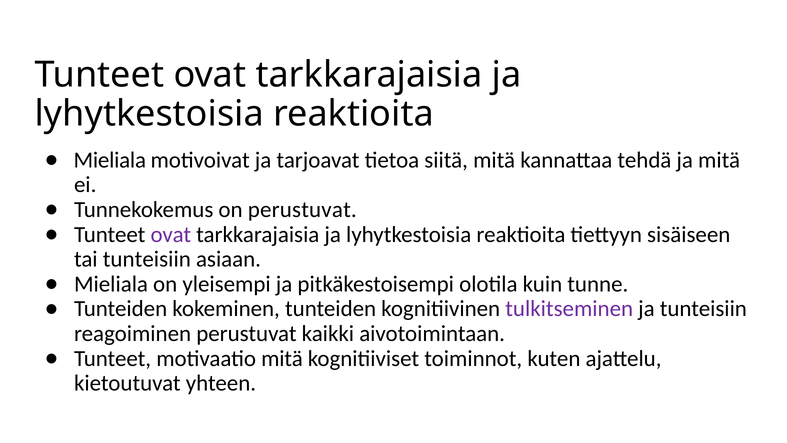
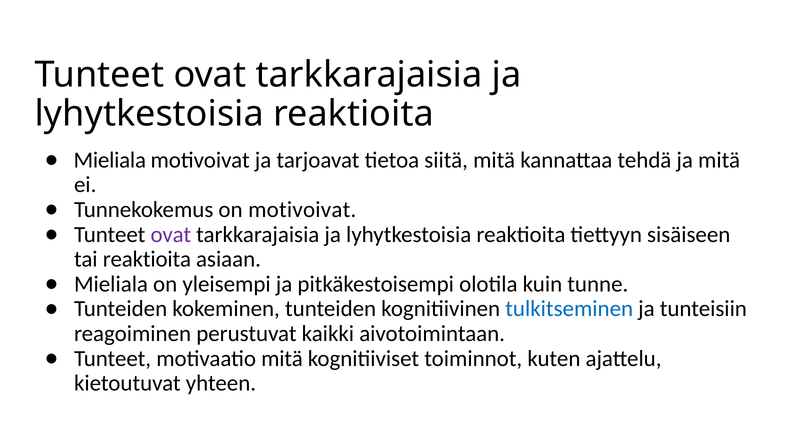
on perustuvat: perustuvat -> motivoivat
tai tunteisiin: tunteisiin -> reaktioita
tulkitseminen colour: purple -> blue
